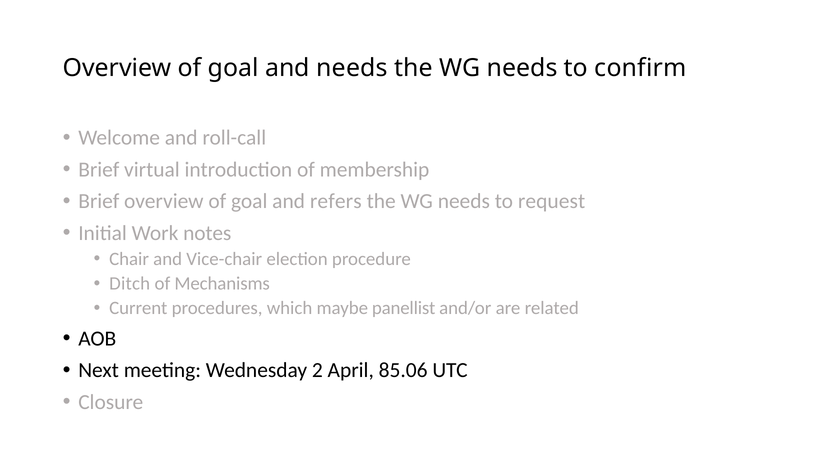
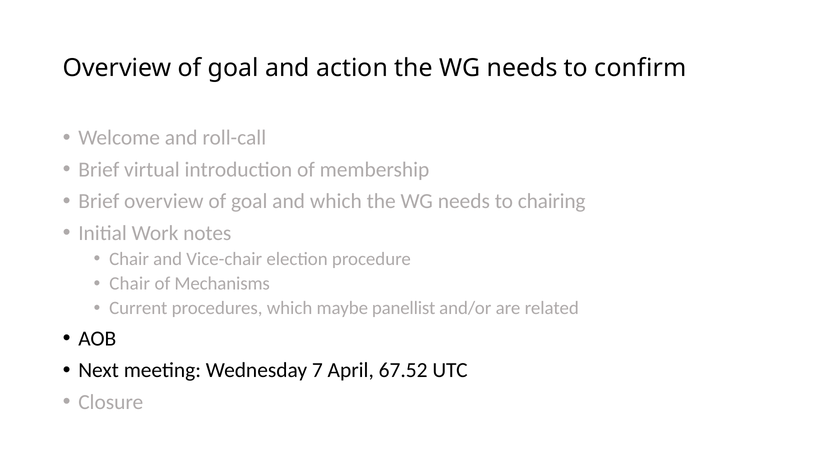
and needs: needs -> action
and refers: refers -> which
request: request -> chairing
Ditch at (130, 284): Ditch -> Chair
2: 2 -> 7
85.06: 85.06 -> 67.52
